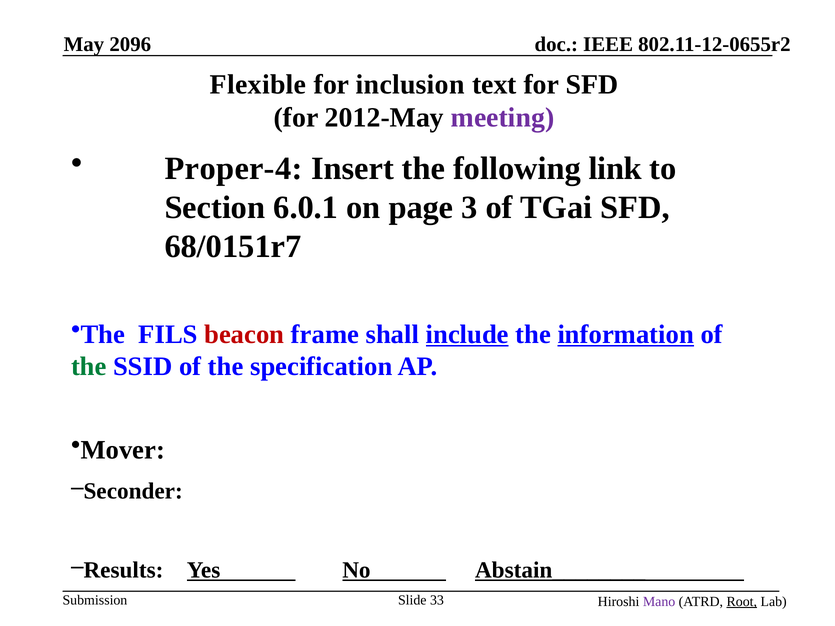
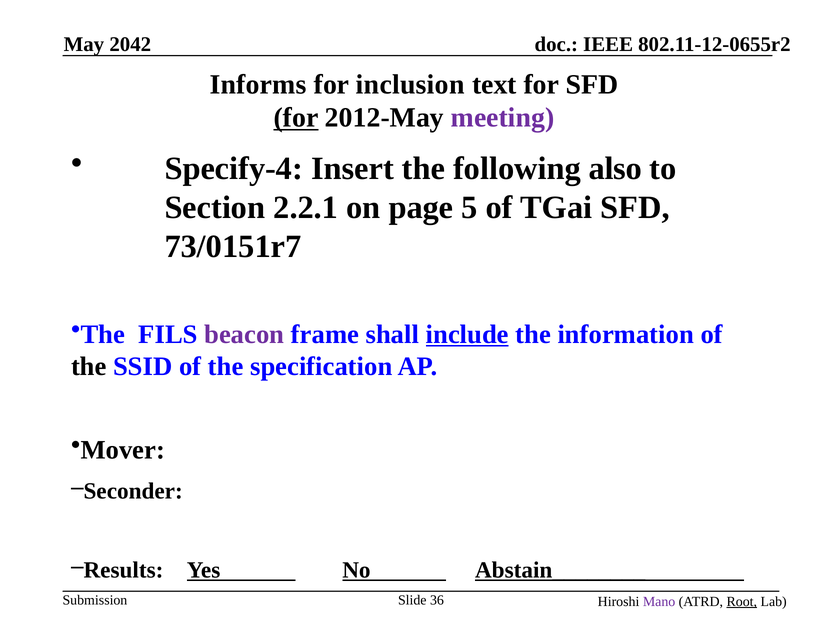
2096: 2096 -> 2042
Flexible: Flexible -> Informs
for at (296, 118) underline: none -> present
Proper-4: Proper-4 -> Specify-4
link: link -> also
6.0.1: 6.0.1 -> 2.2.1
3: 3 -> 5
68/0151r7: 68/0151r7 -> 73/0151r7
beacon colour: red -> purple
information underline: present -> none
the at (89, 367) colour: green -> black
33: 33 -> 36
